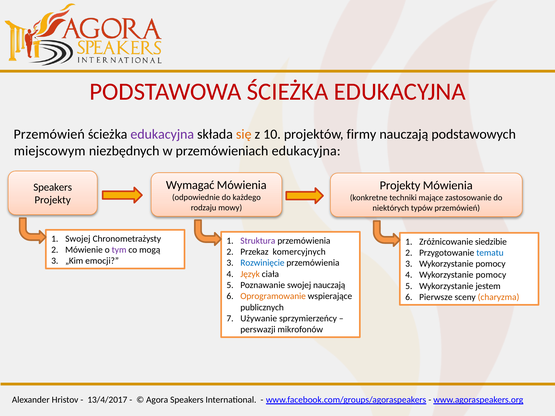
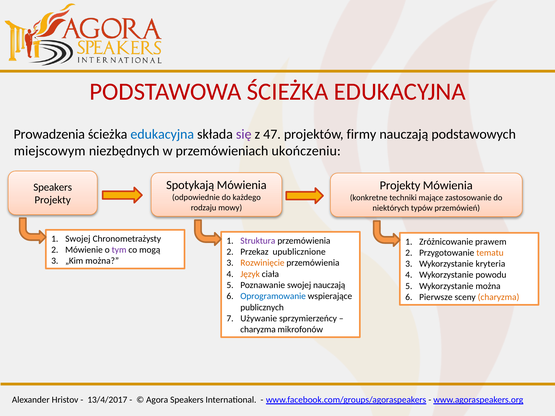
Przemówień at (49, 134): Przemówień -> Prowadzenia
edukacyjna at (162, 134) colour: purple -> blue
się colour: orange -> purple
10: 10 -> 47
przemówieniach edukacyjna: edukacyjna -> ukończeniu
Wymagać: Wymagać -> Spotykają
siedzibie: siedzibie -> prawem
komercyjnych: komercyjnych -> upublicznione
tematu colour: blue -> orange
„Kim emocji: emocji -> można
Rozwinięcie colour: blue -> orange
pomocy at (491, 264): pomocy -> kryteria
pomocy at (491, 275): pomocy -> powodu
Wykorzystanie jestem: jestem -> można
Oprogramowanie colour: orange -> blue
perswazji at (258, 330): perswazji -> charyzma
